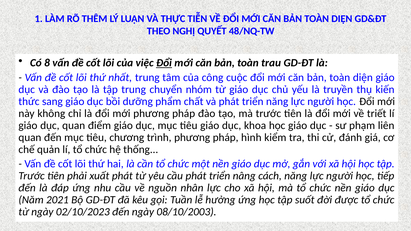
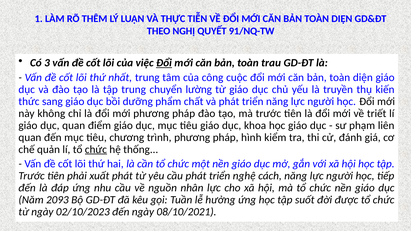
48/NQ-TW: 48/NQ-TW -> 91/NQ-TW
8: 8 -> 3
nhóm: nhóm -> lường
chức at (96, 150) underline: none -> present
nâng: nâng -> nghệ
2021: 2021 -> 2093
08/10/2003: 08/10/2003 -> 08/10/2021
